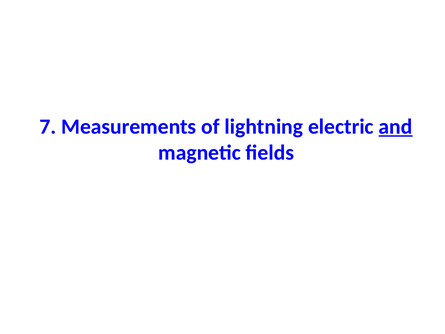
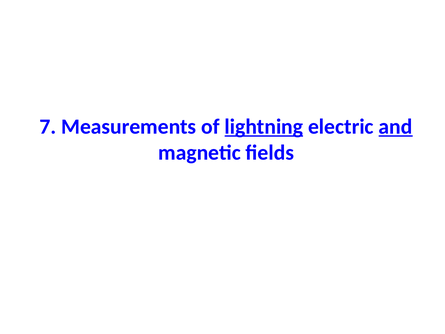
lightning underline: none -> present
